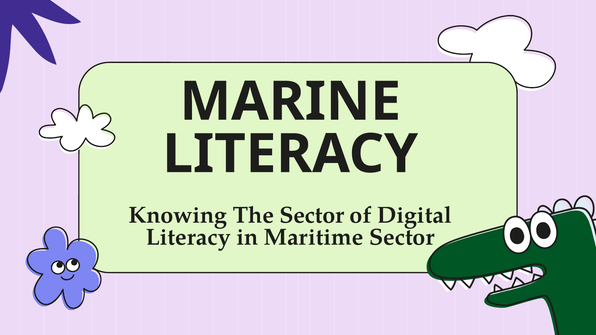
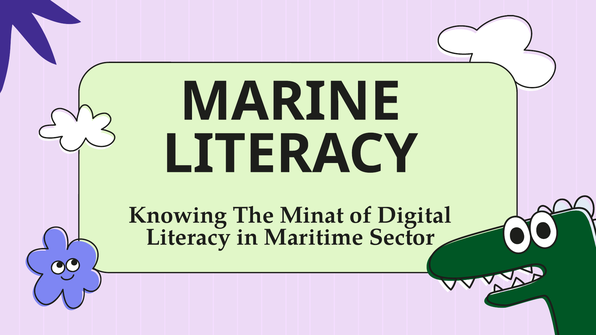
The Sector: Sector -> Minat
